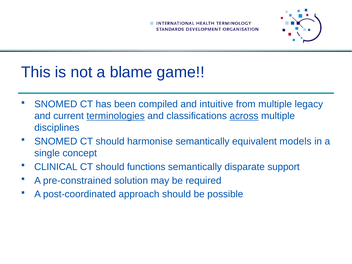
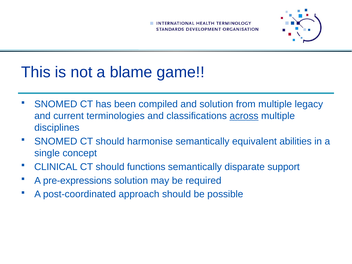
and intuitive: intuitive -> solution
terminologies underline: present -> none
models: models -> abilities
pre-constrained: pre-constrained -> pre-expressions
